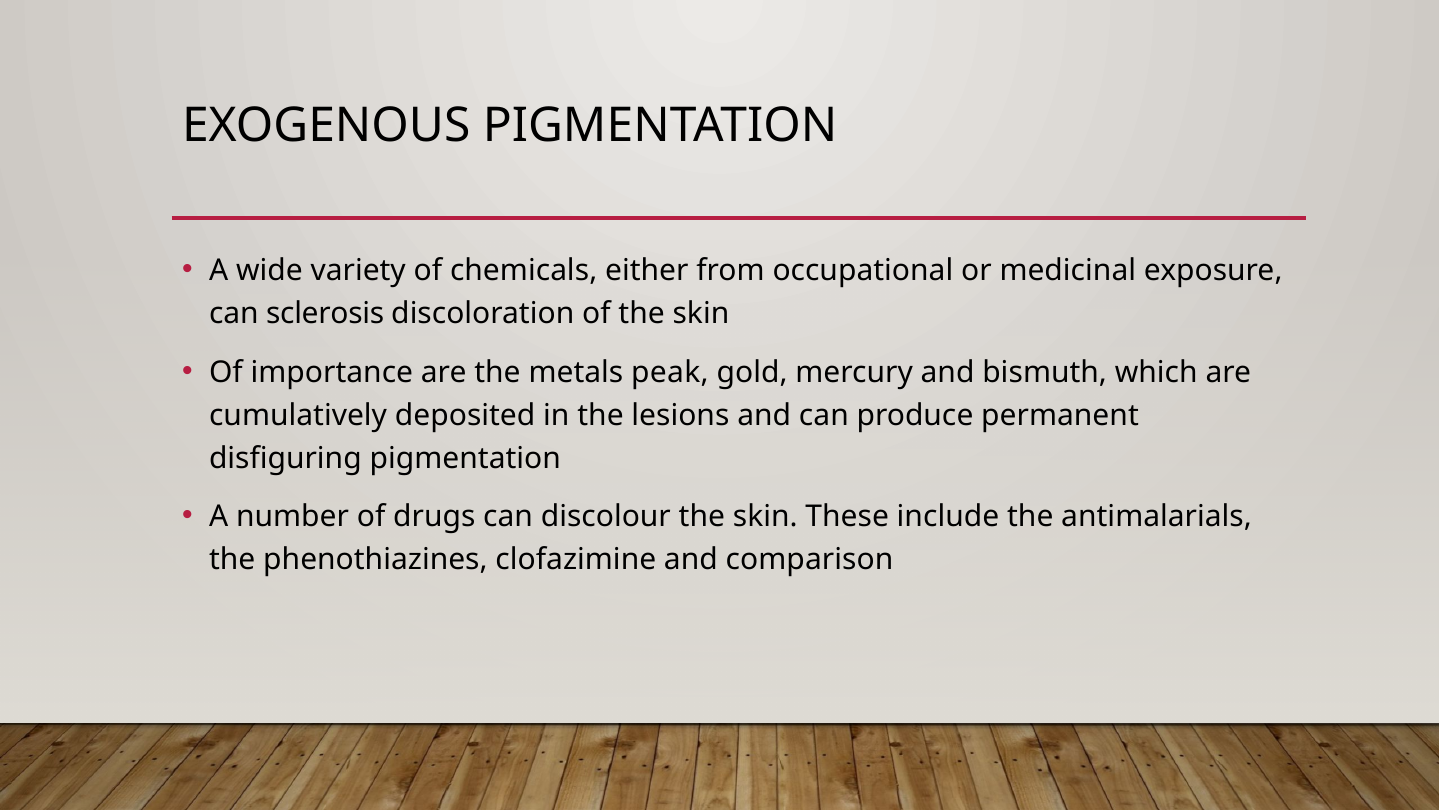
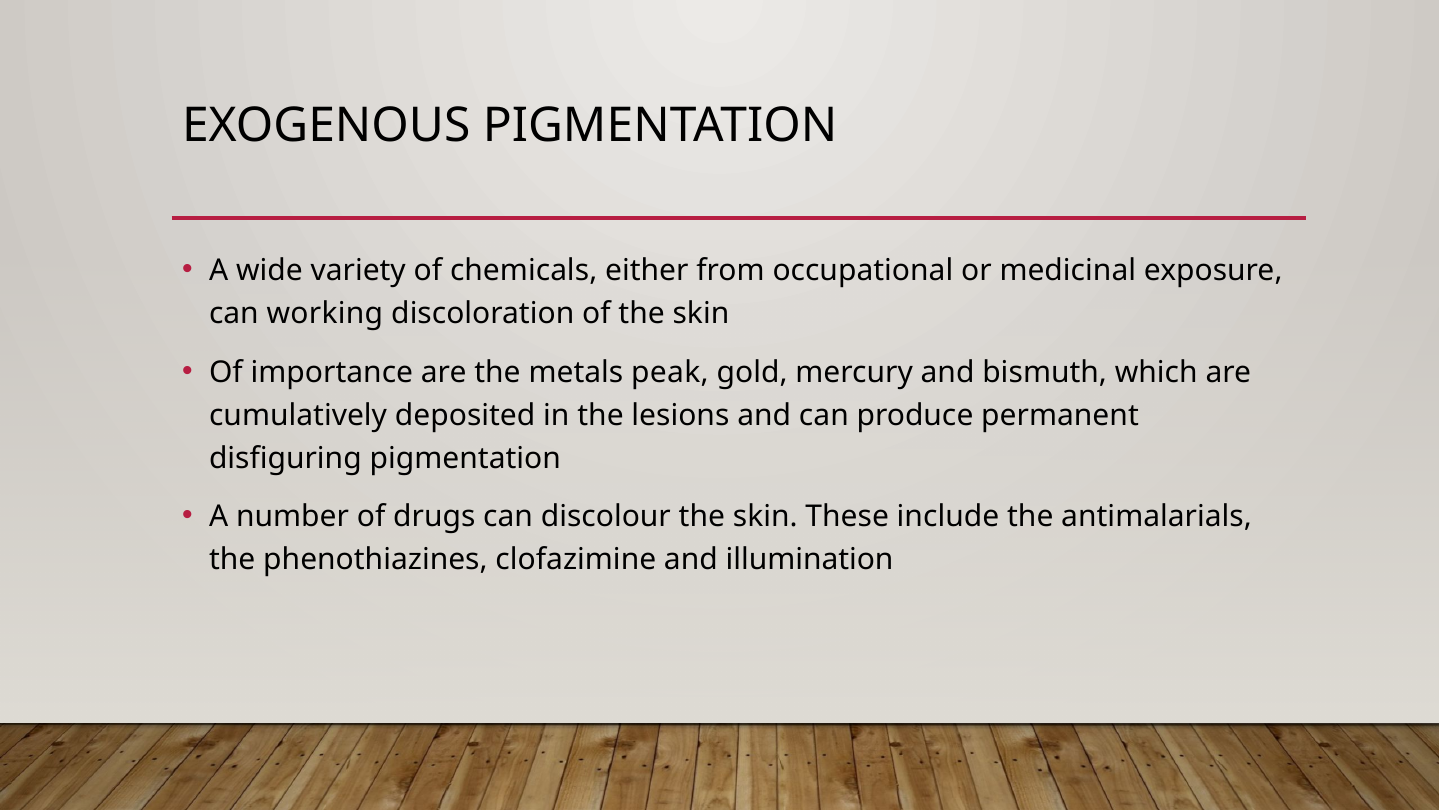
sclerosis: sclerosis -> working
comparison: comparison -> illumination
